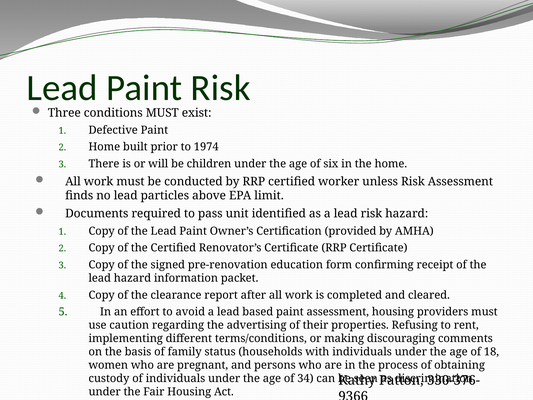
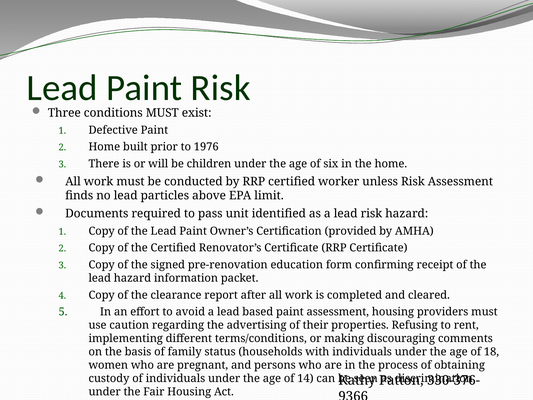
1974: 1974 -> 1976
34: 34 -> 14
